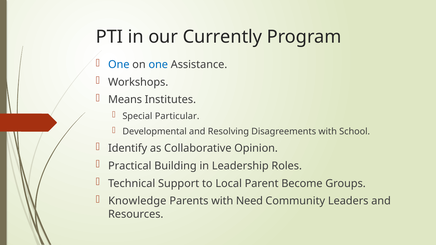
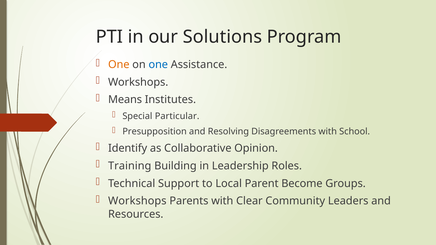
Currently: Currently -> Solutions
One at (119, 65) colour: blue -> orange
Developmental: Developmental -> Presupposition
Practical: Practical -> Training
Knowledge at (137, 201): Knowledge -> Workshops
Need: Need -> Clear
